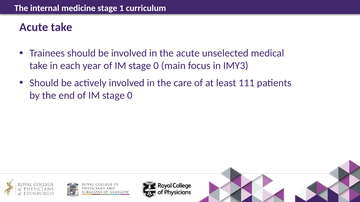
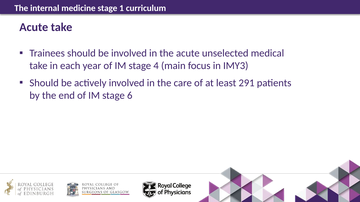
0 at (156, 66): 0 -> 4
111: 111 -> 291
0 at (130, 96): 0 -> 6
